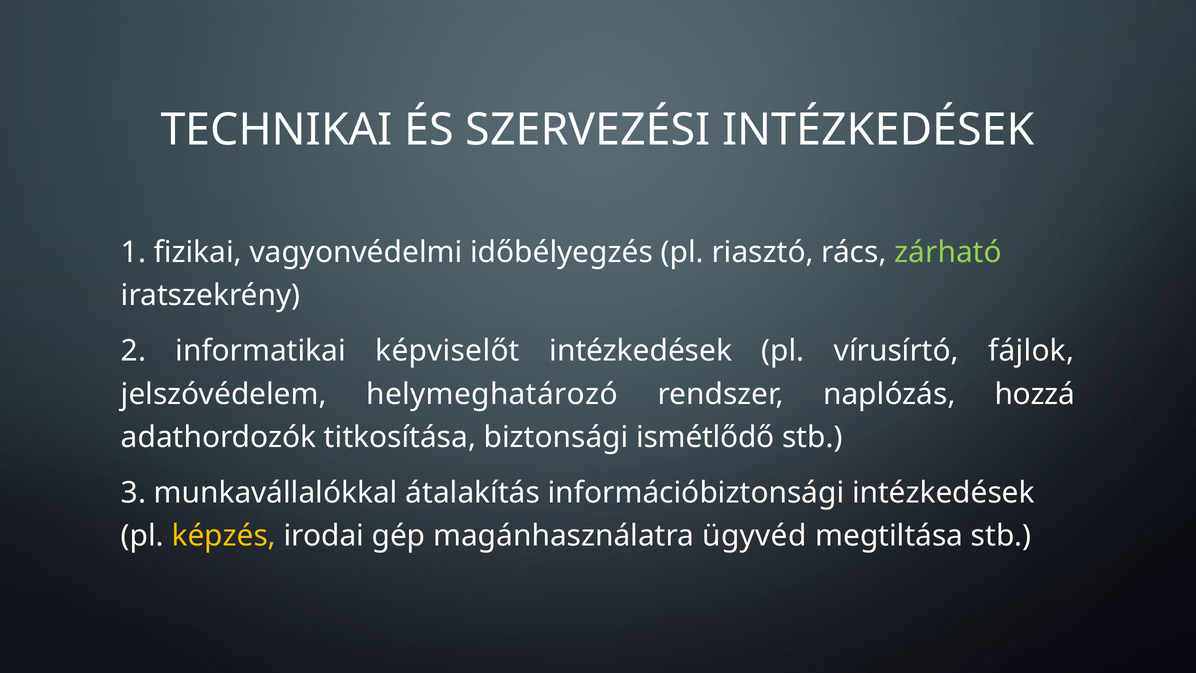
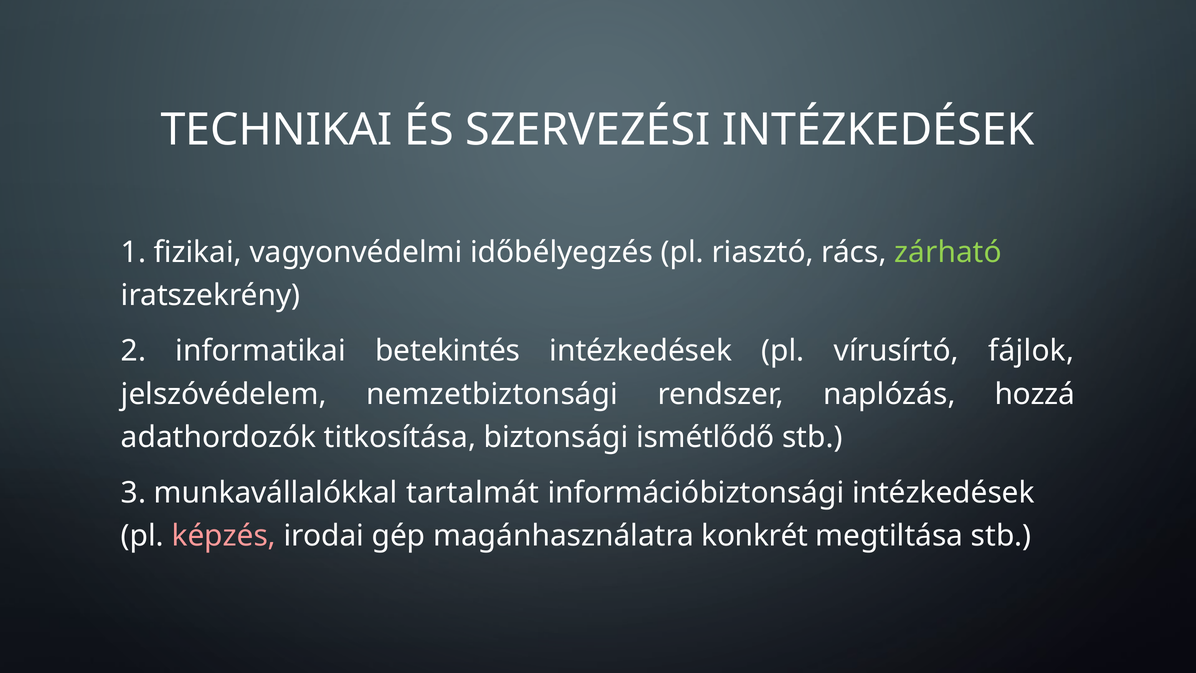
képviselőt: képviselőt -> betekintés
helymeghatározó: helymeghatározó -> nemzetbiztonsági
átalakítás: átalakítás -> tartalmát
képzés colour: yellow -> pink
ügyvéd: ügyvéd -> konkrét
